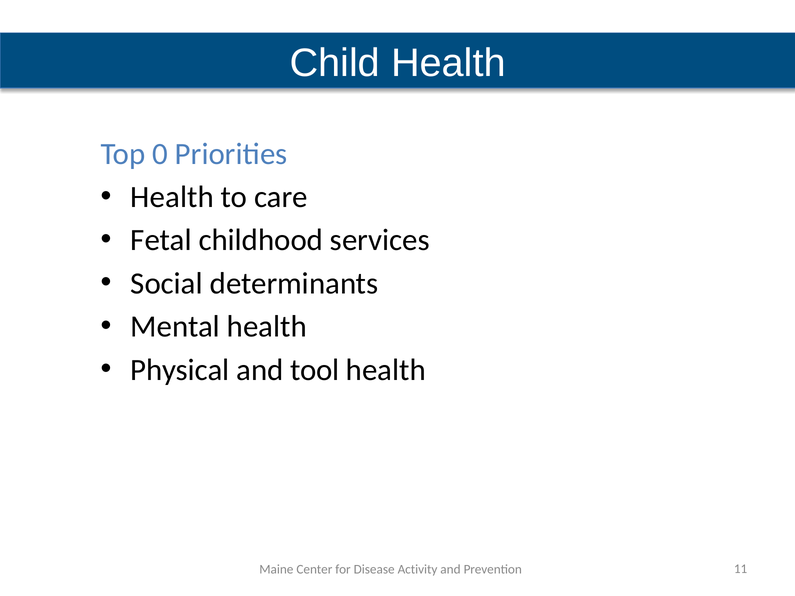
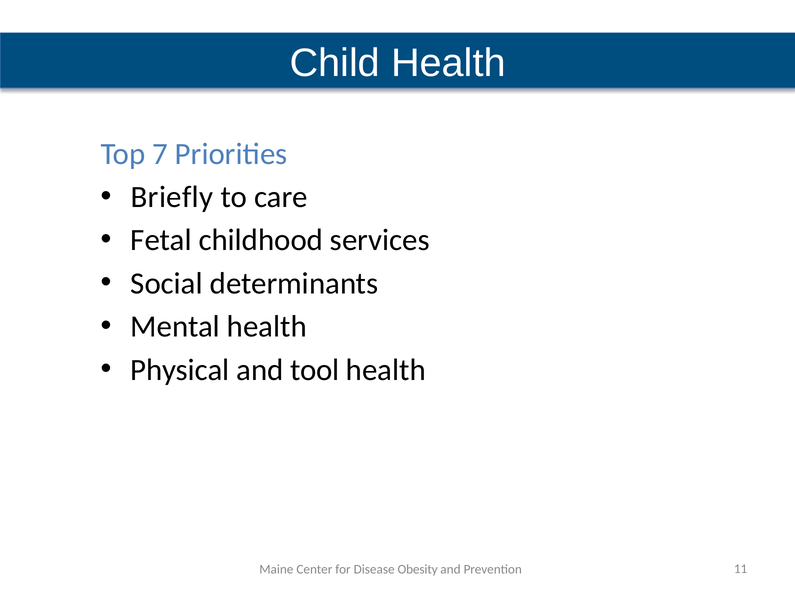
0: 0 -> 7
Health at (172, 197): Health -> Briefly
Activity: Activity -> Obesity
